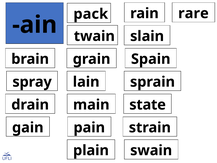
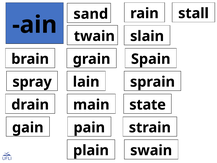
rare: rare -> stall
pack: pack -> sand
